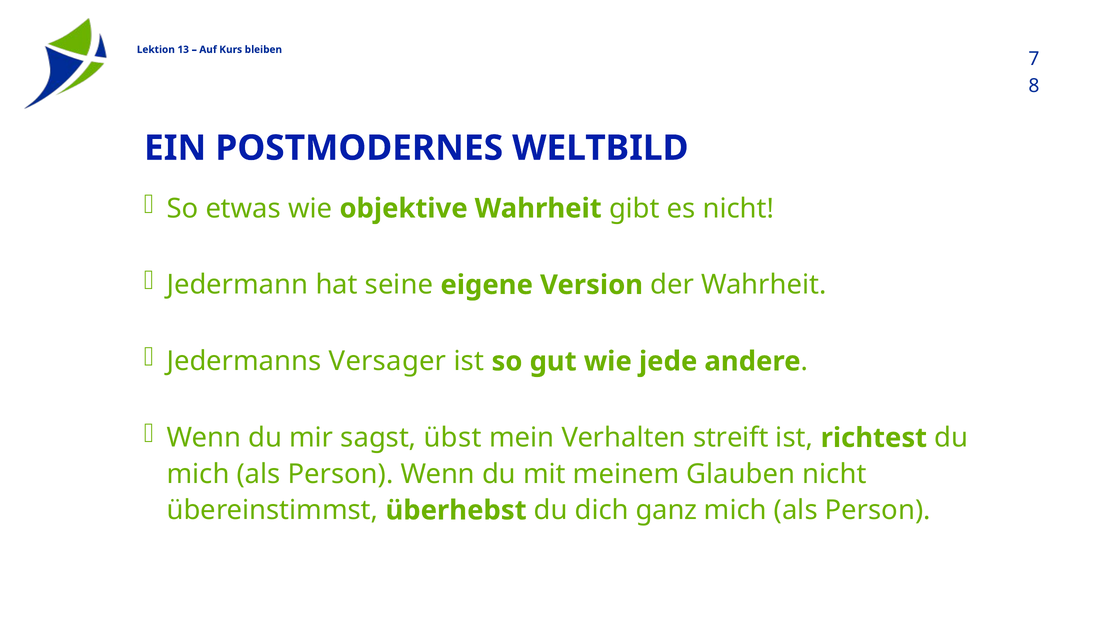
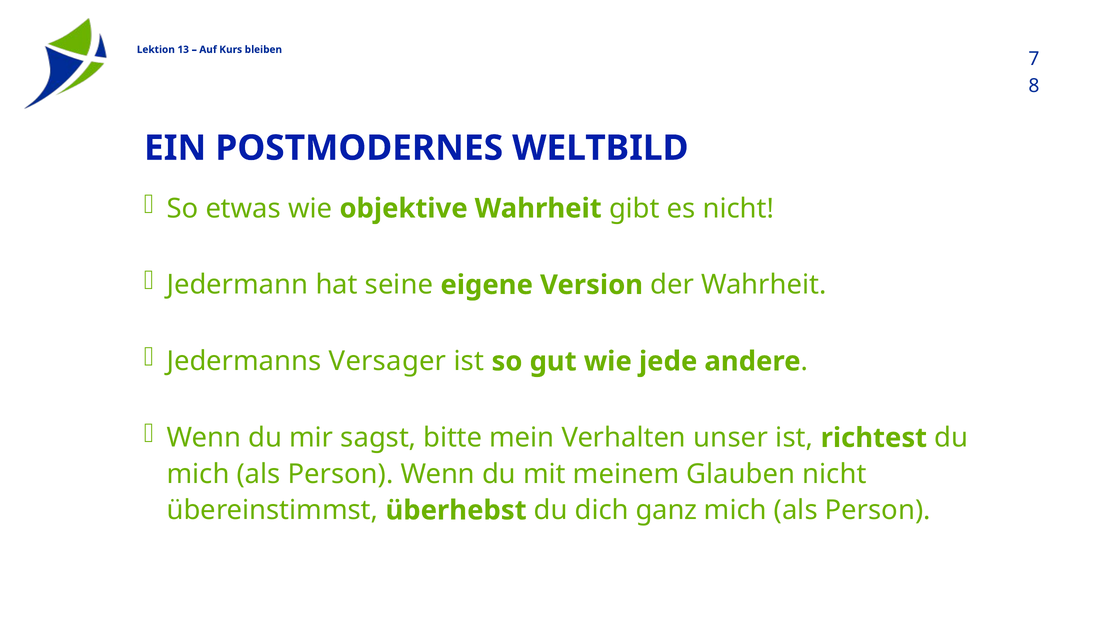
übst: übst -> bitte
streift: streift -> unser
